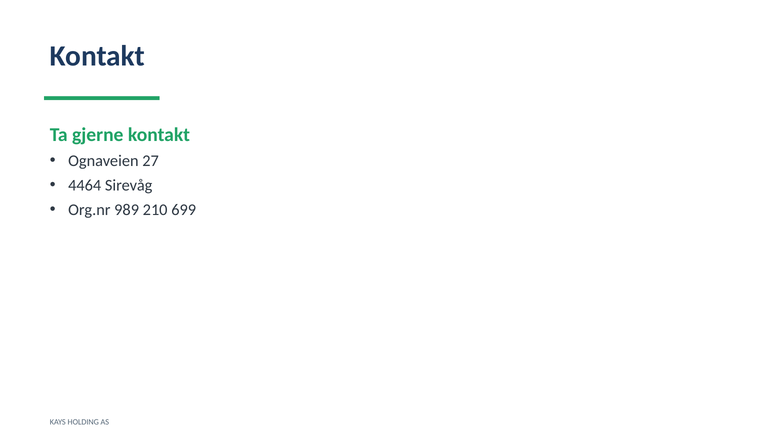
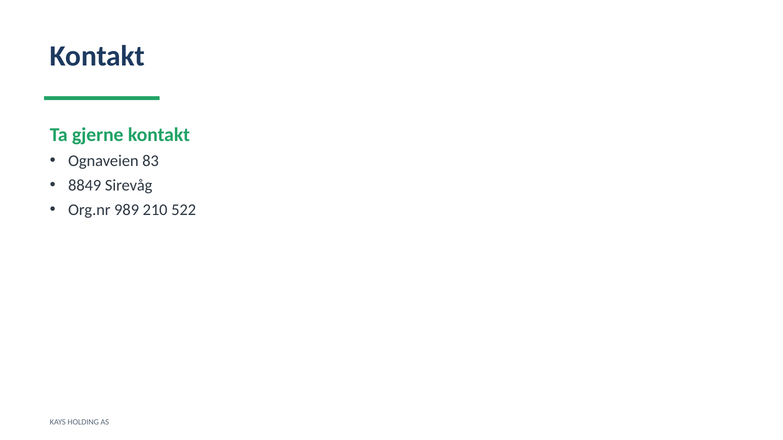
27: 27 -> 83
4464: 4464 -> 8849
699: 699 -> 522
